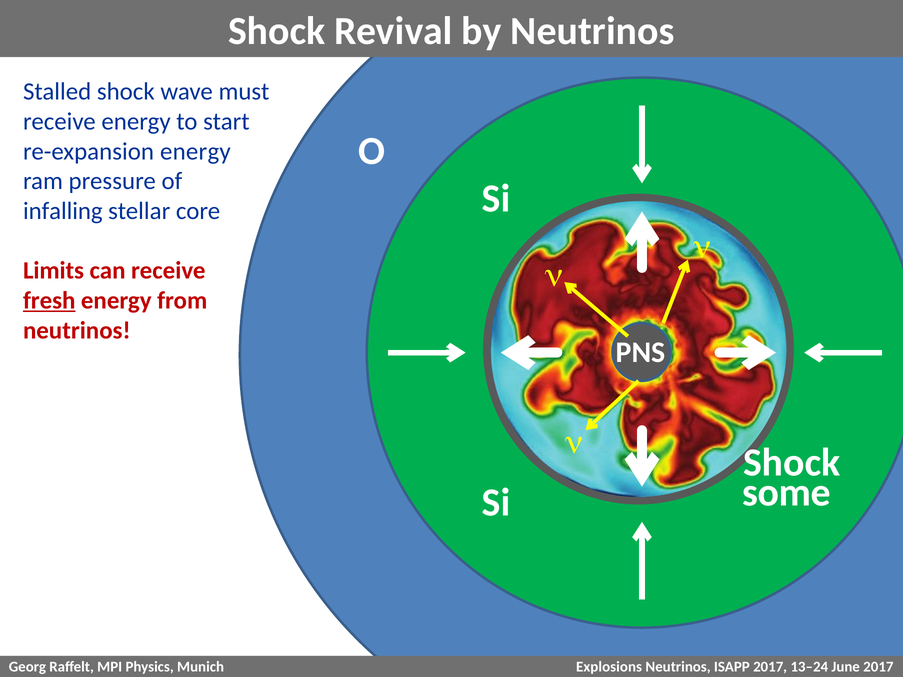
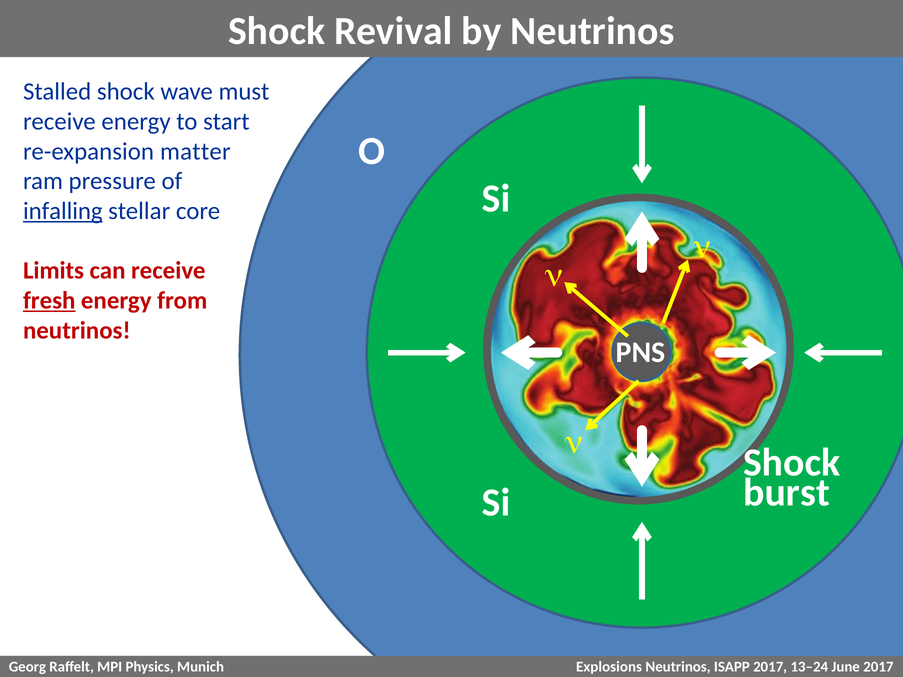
re-expansion energy: energy -> matter
infalling underline: none -> present
some: some -> burst
